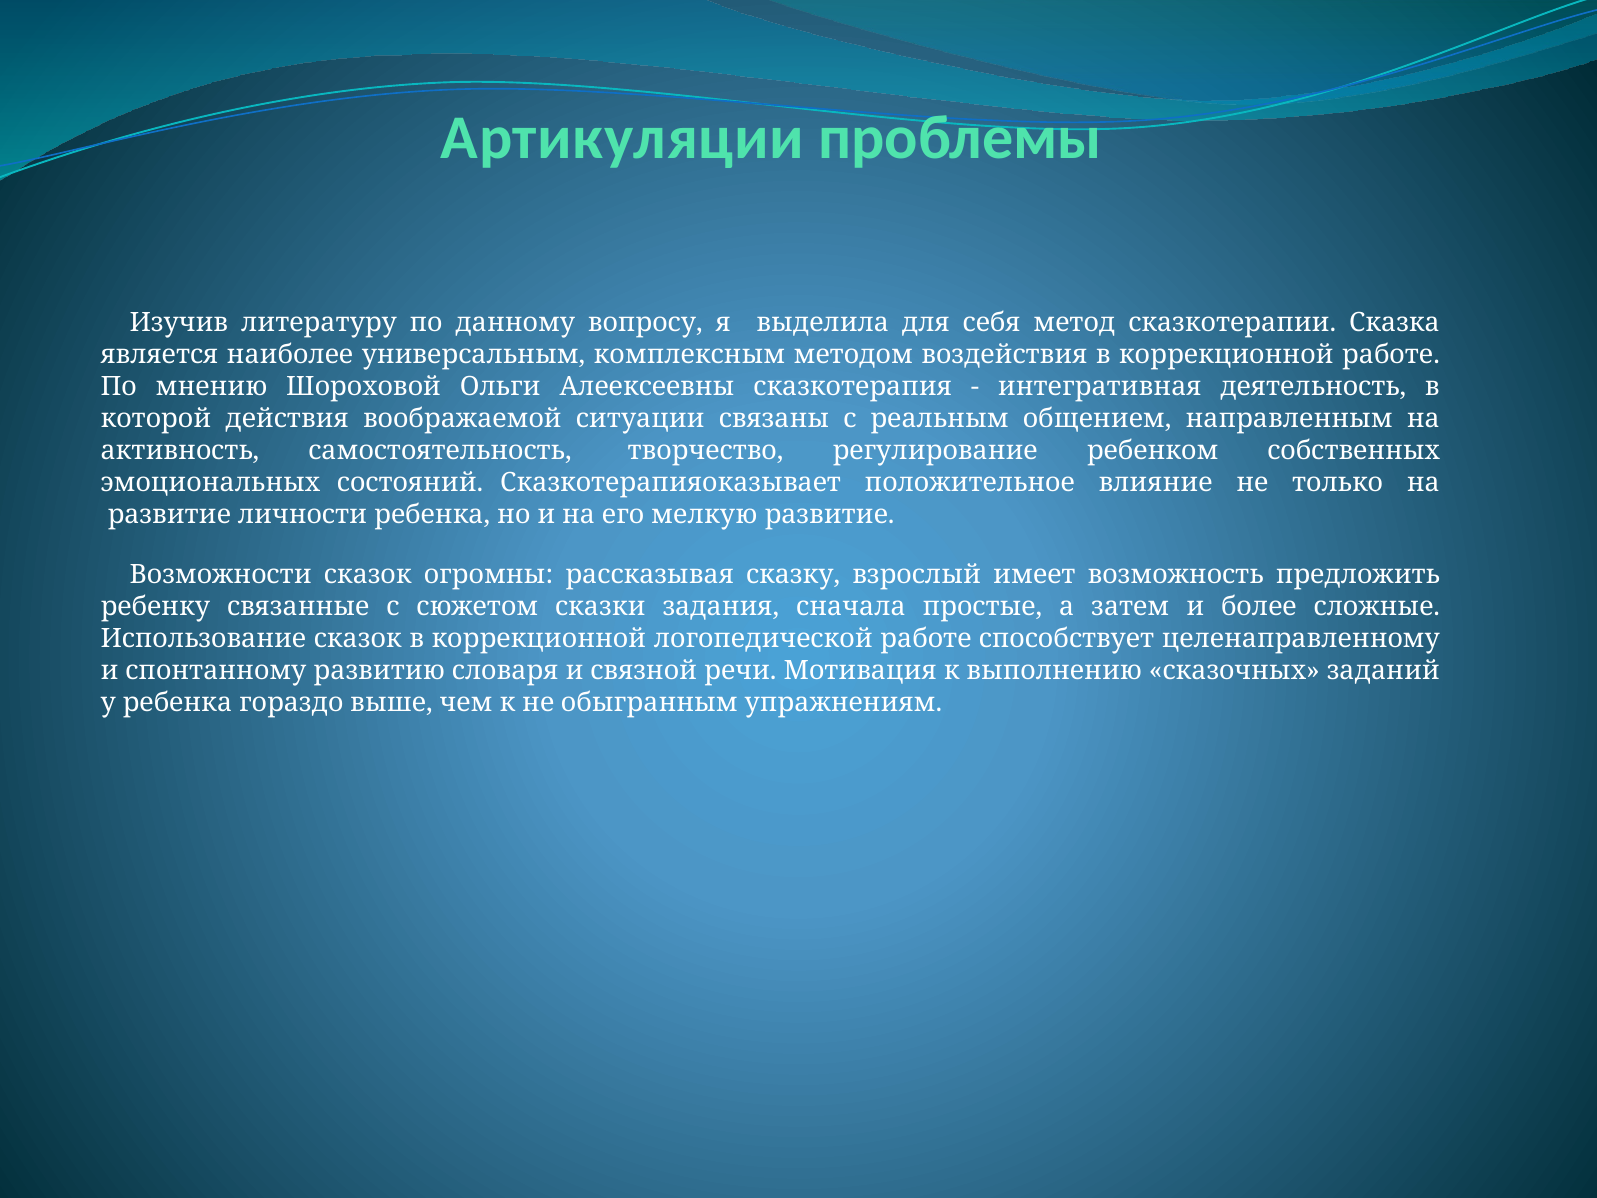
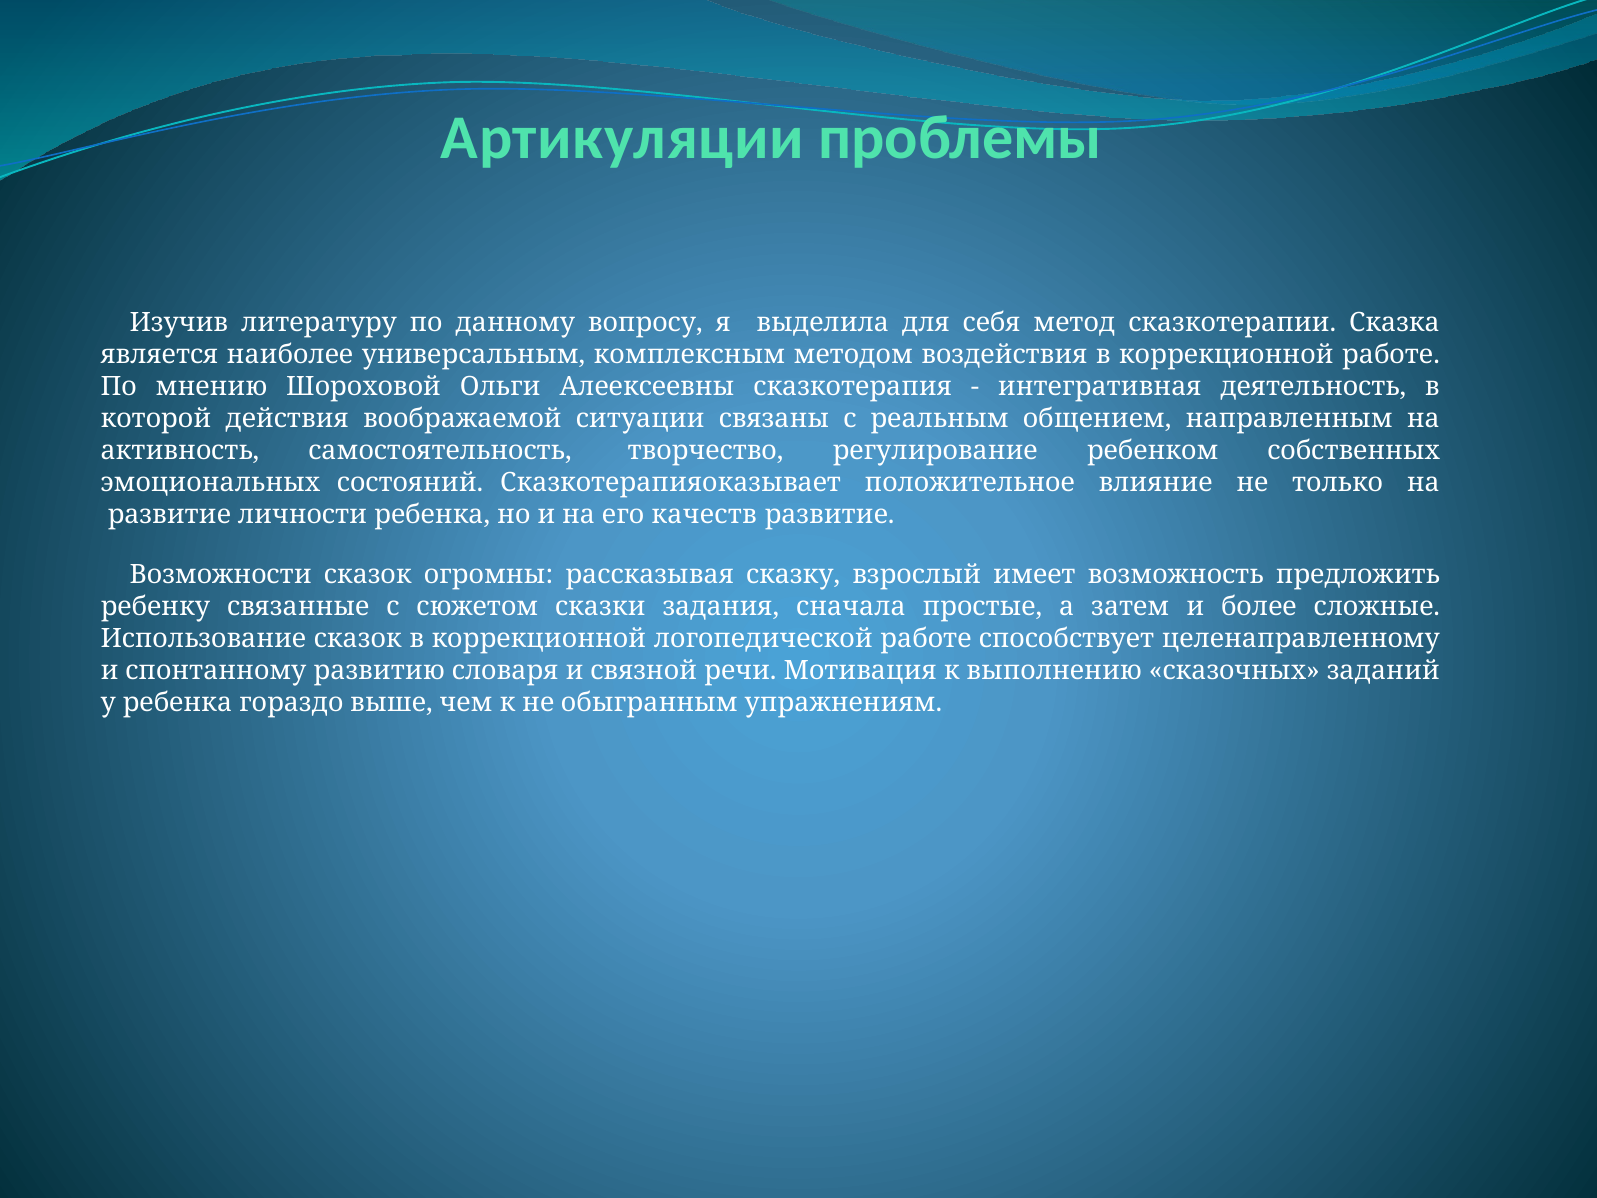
мелкую: мелкую -> качеств
